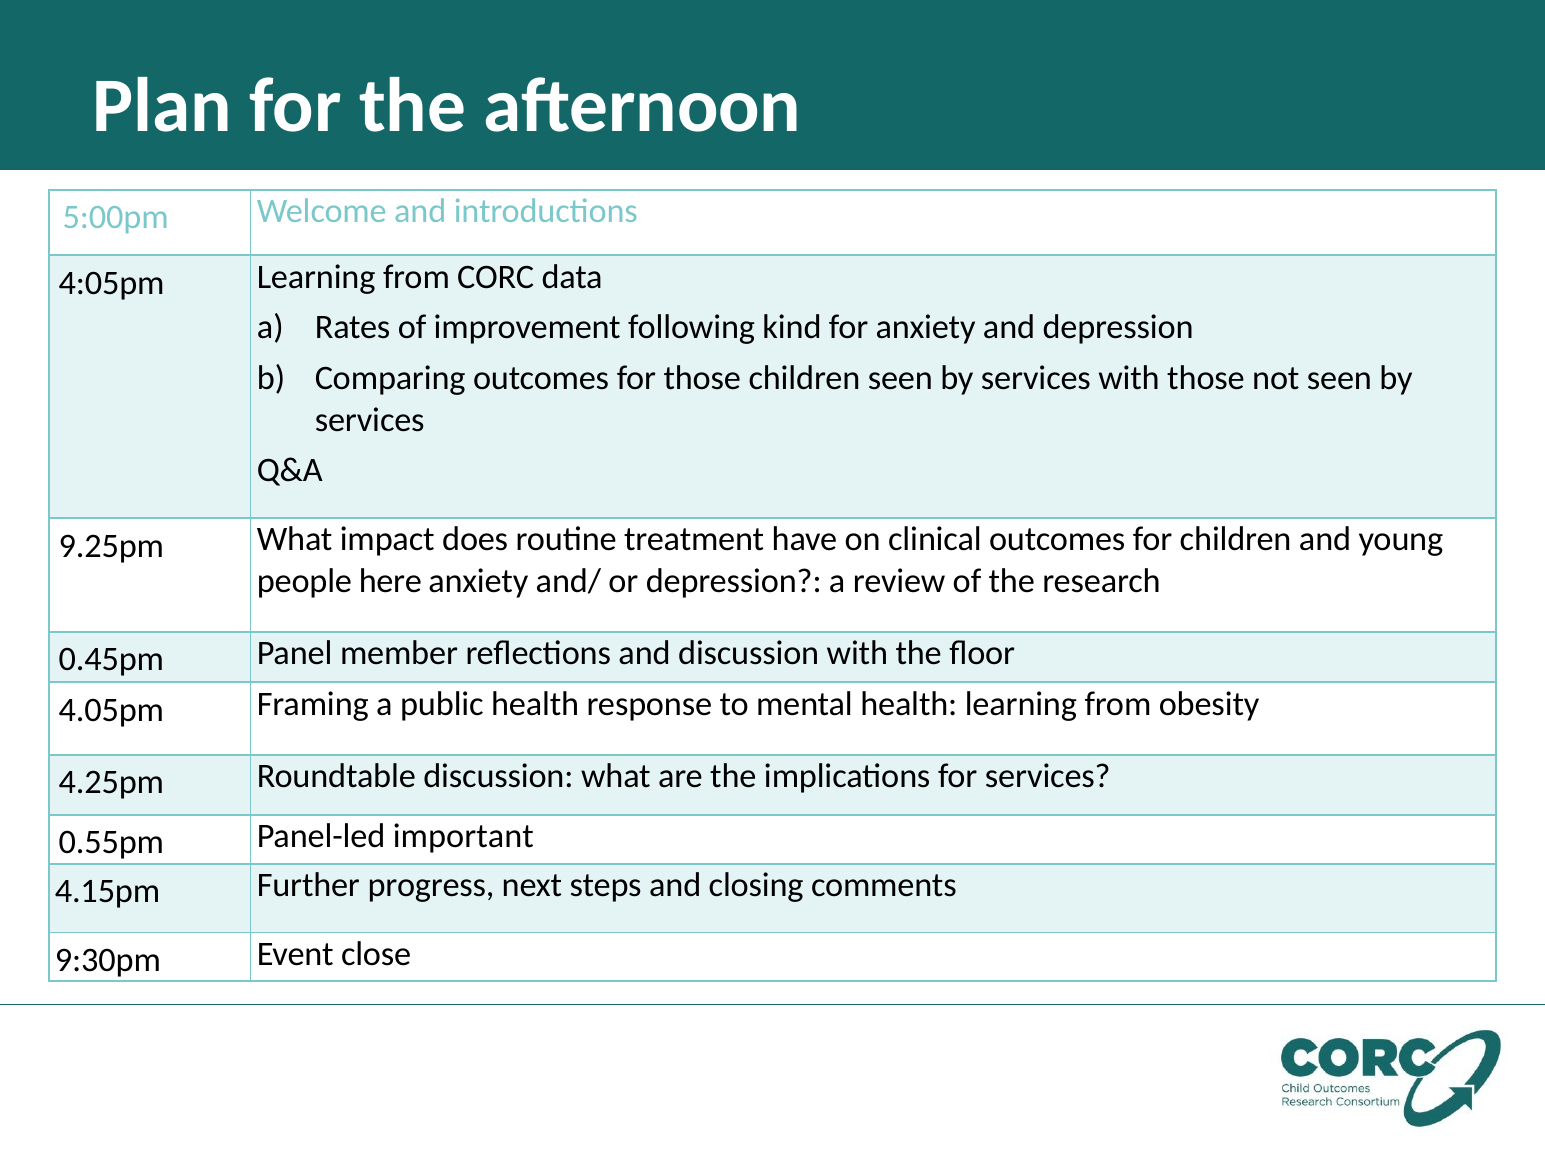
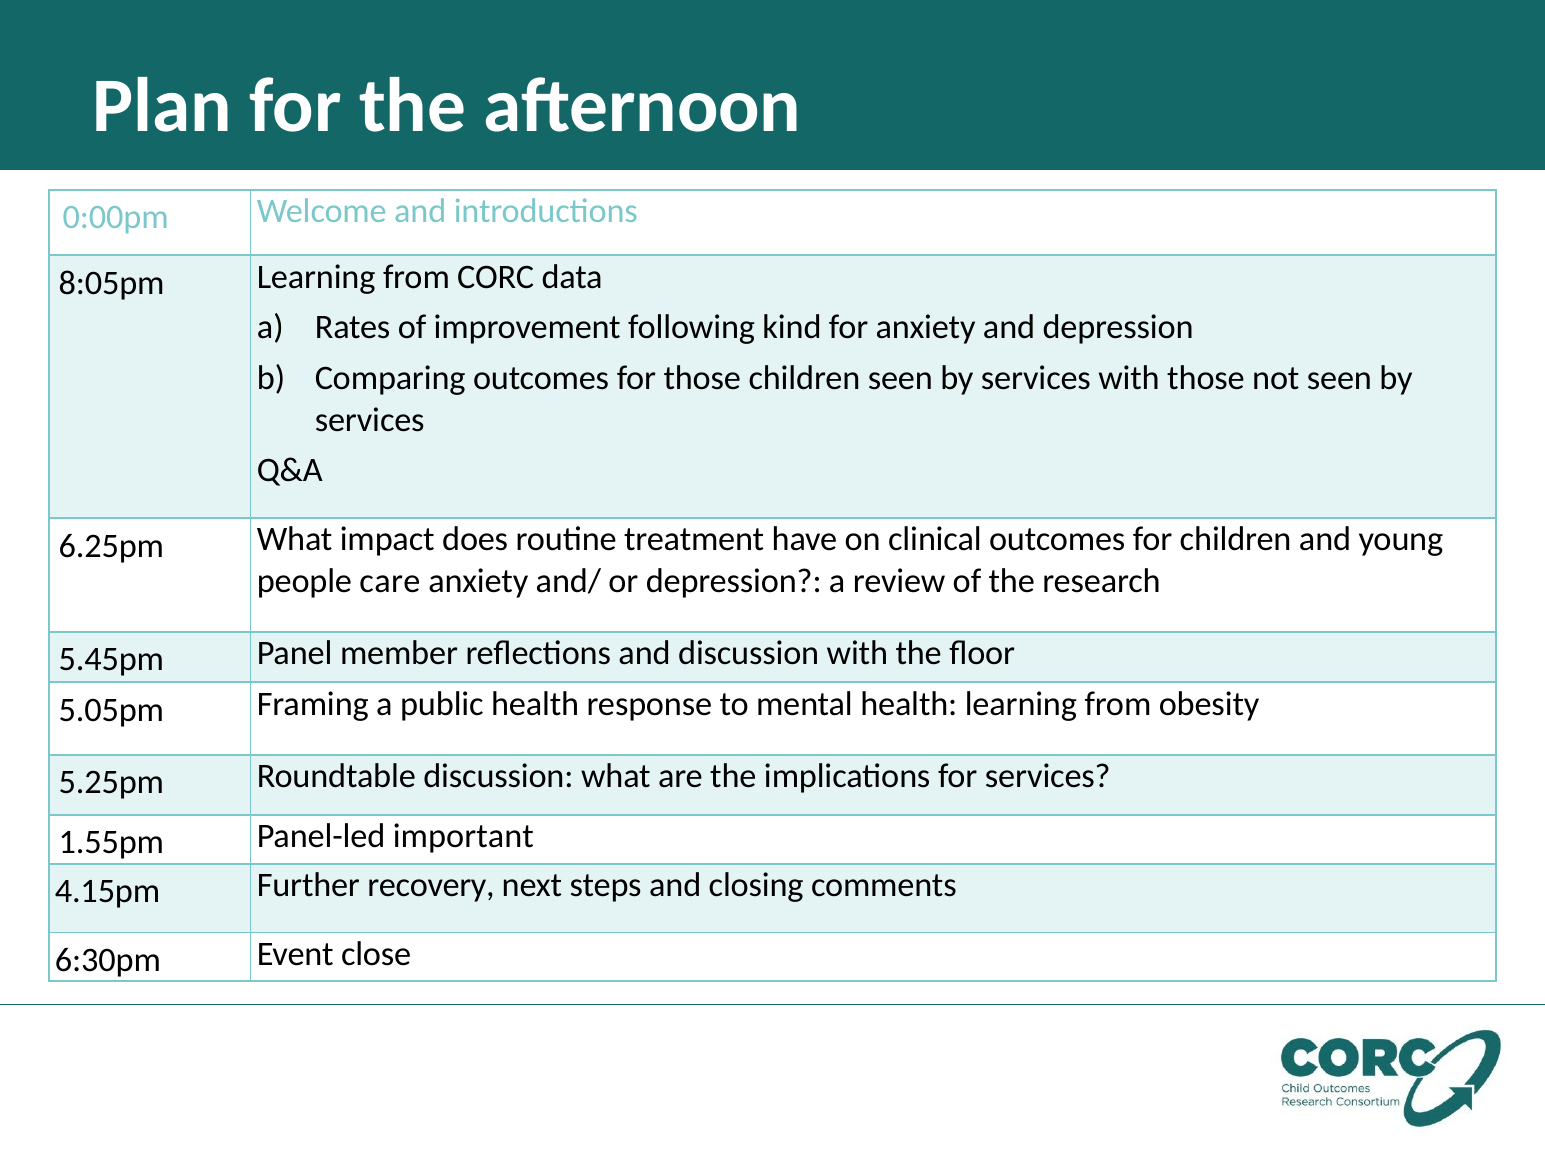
5:00pm: 5:00pm -> 0:00pm
4:05pm: 4:05pm -> 8:05pm
9.25pm: 9.25pm -> 6.25pm
here: here -> care
0.45pm: 0.45pm -> 5.45pm
4.05pm: 4.05pm -> 5.05pm
4.25pm: 4.25pm -> 5.25pm
0.55pm: 0.55pm -> 1.55pm
progress: progress -> recovery
9:30pm: 9:30pm -> 6:30pm
